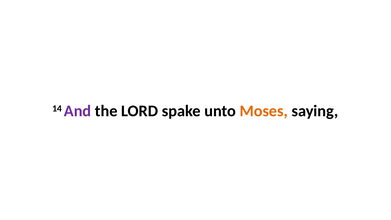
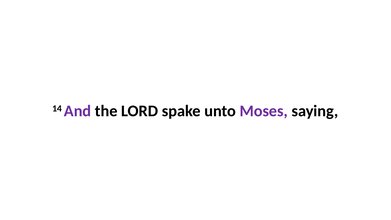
Moses colour: orange -> purple
